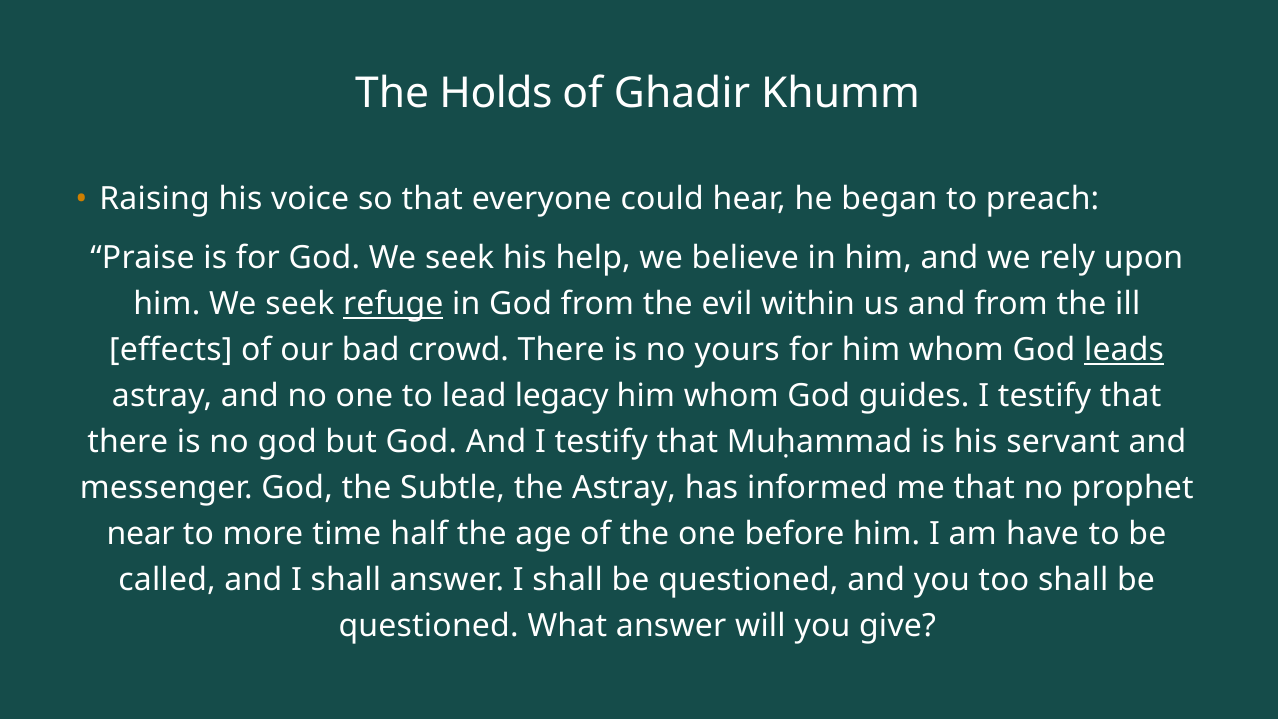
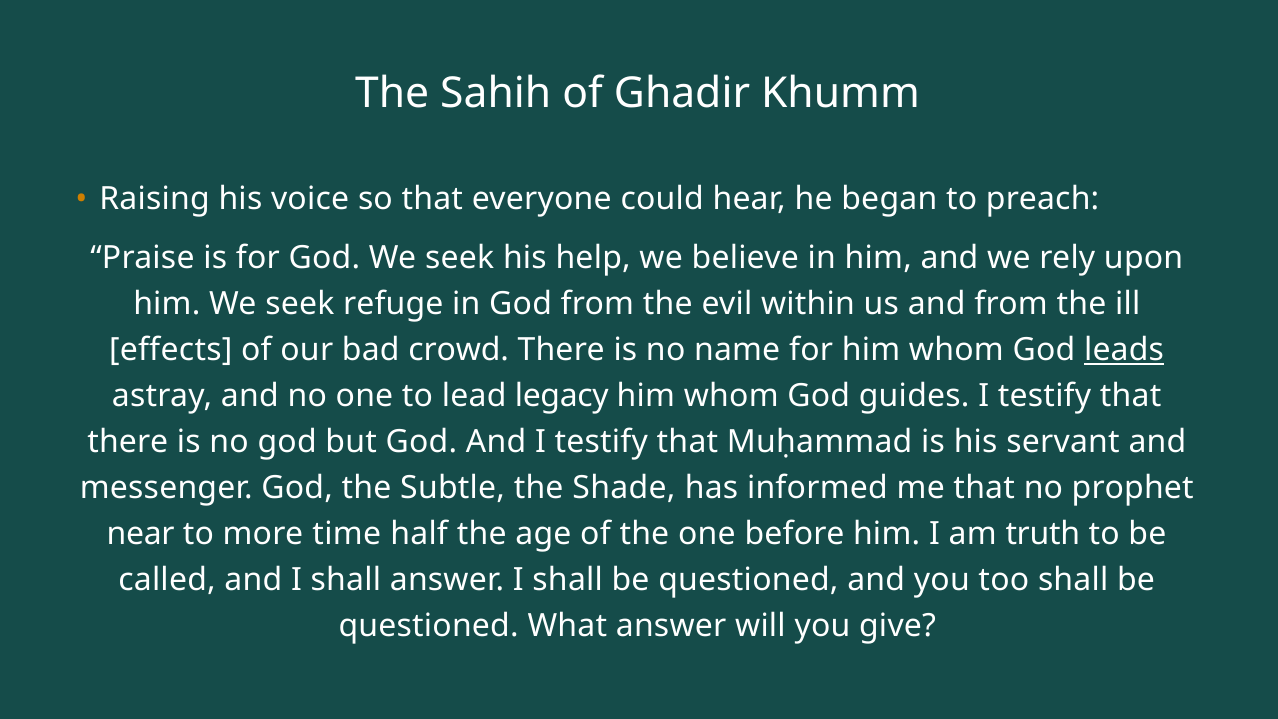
Holds: Holds -> Sahih
refuge underline: present -> none
yours: yours -> name
the Astray: Astray -> Shade
have: have -> truth
